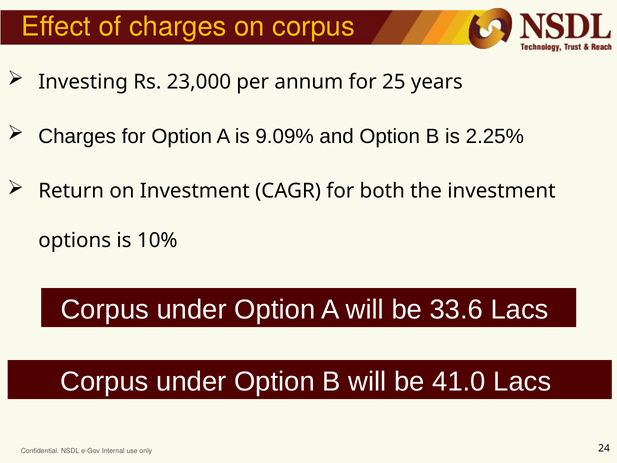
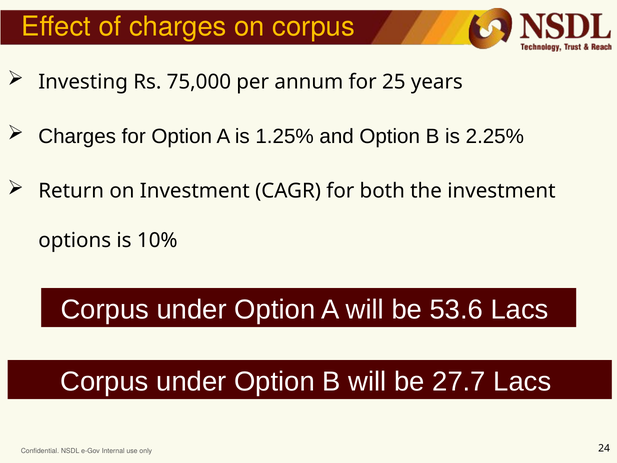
23,000: 23,000 -> 75,000
9.09%: 9.09% -> 1.25%
33.6: 33.6 -> 53.6
41.0: 41.0 -> 27.7
